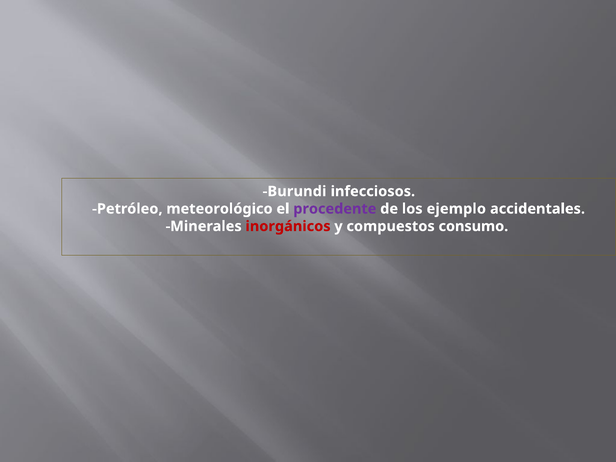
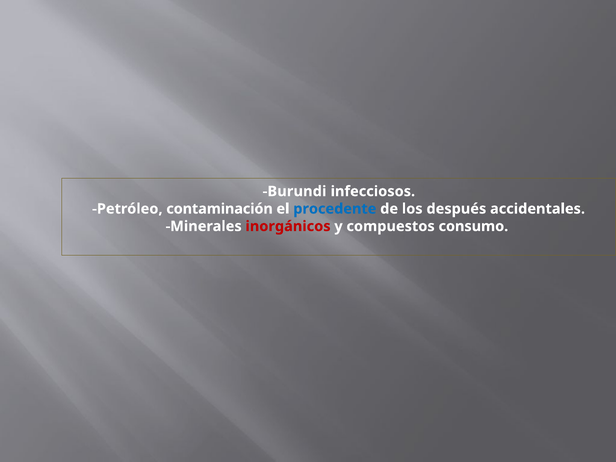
meteorológico: meteorológico -> contaminación
procedente colour: purple -> blue
ejemplo: ejemplo -> después
